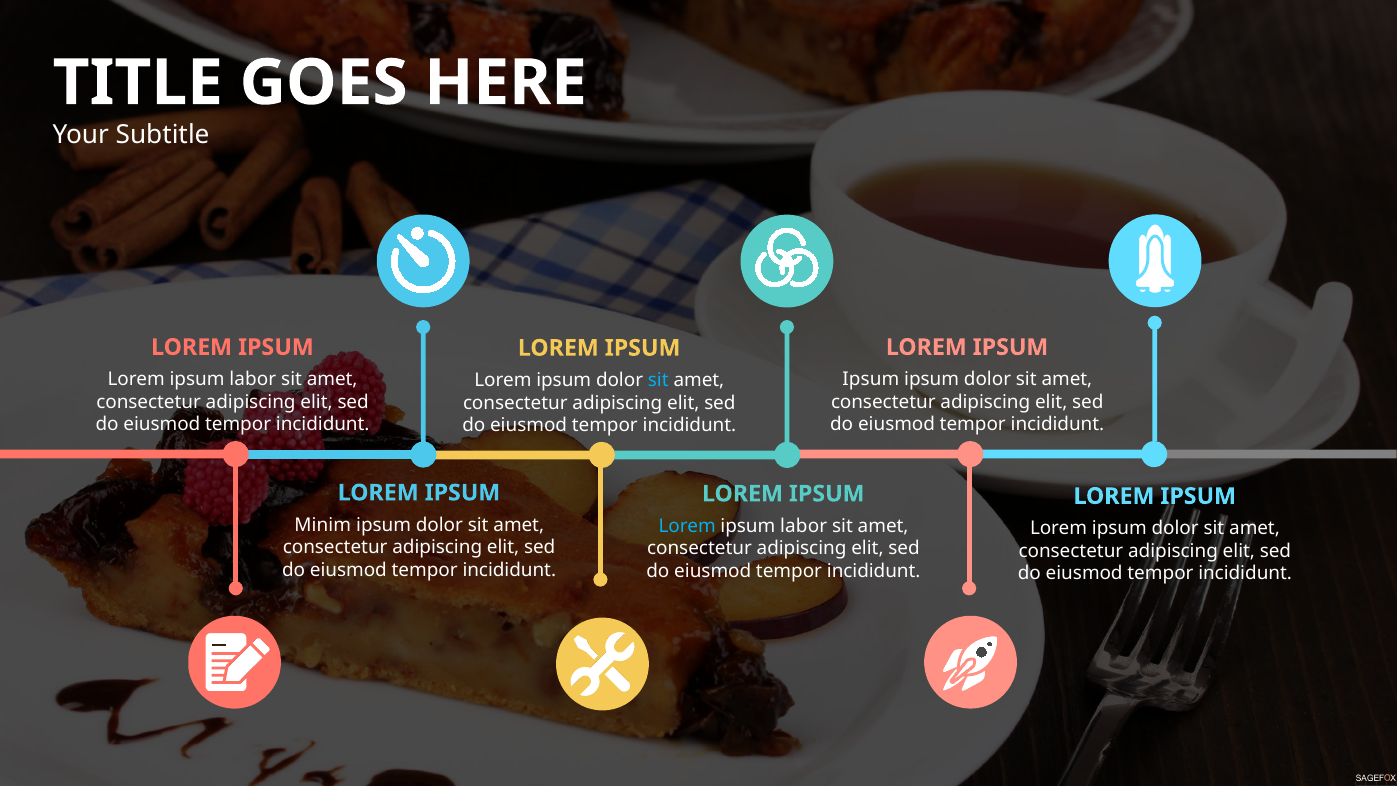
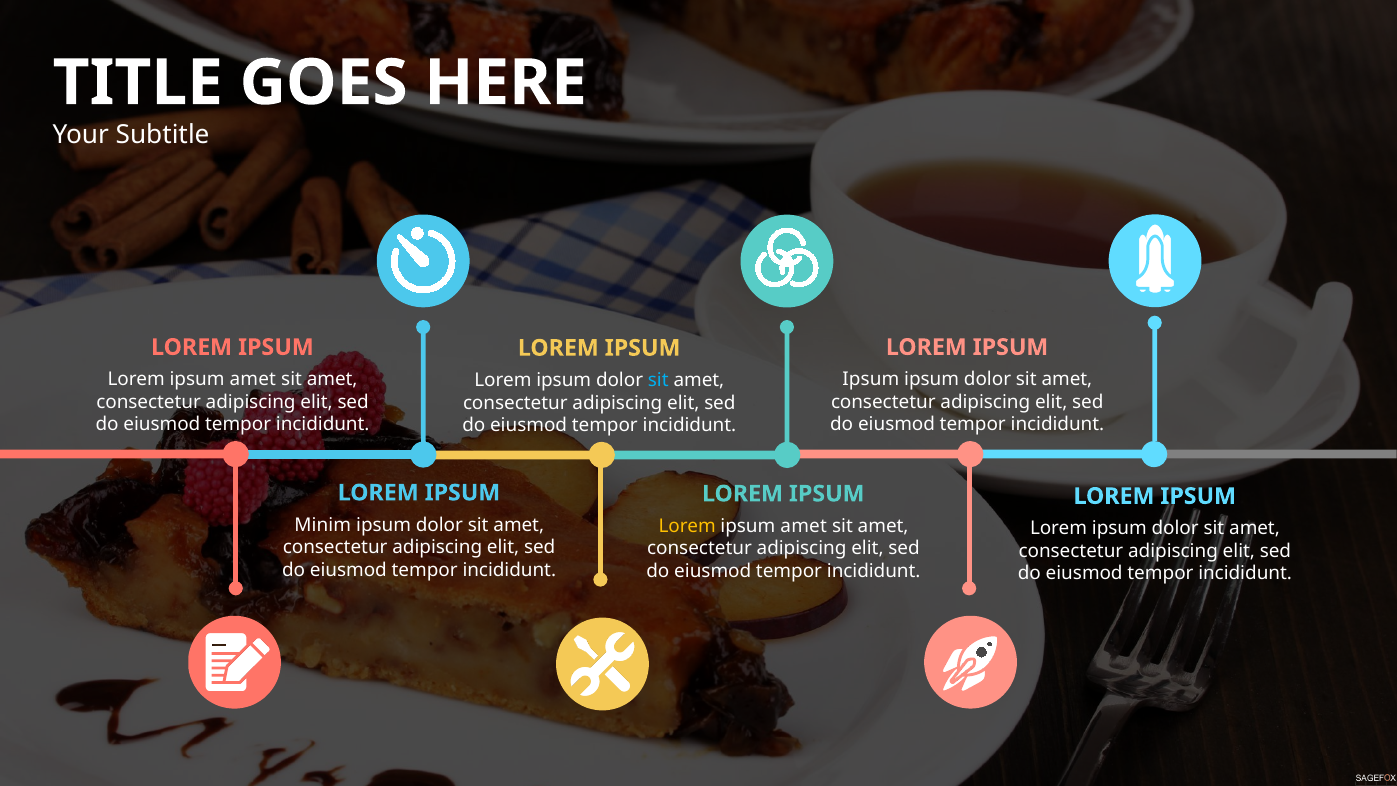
labor at (253, 379): labor -> amet
Lorem at (687, 526) colour: light blue -> yellow
labor at (804, 526): labor -> amet
